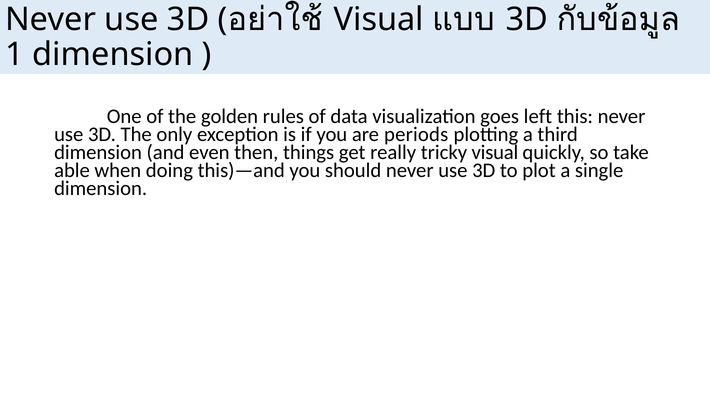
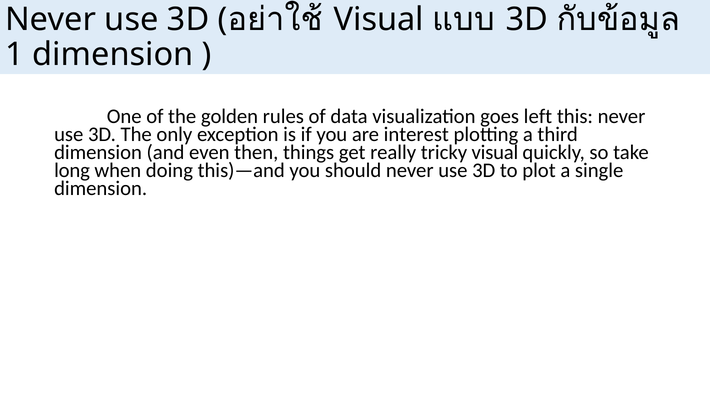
periods: periods -> interest
able: able -> long
